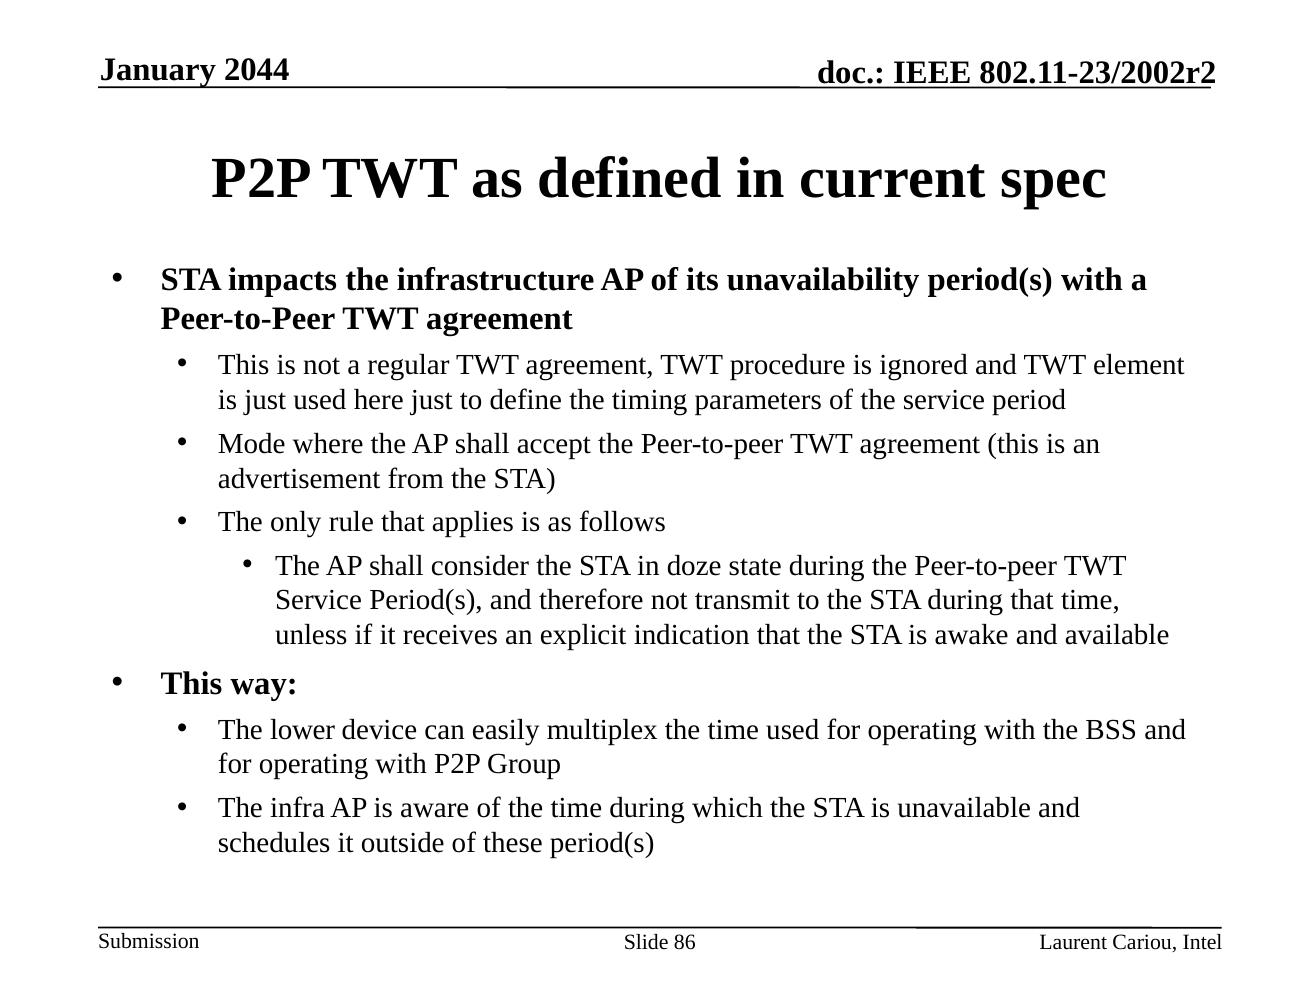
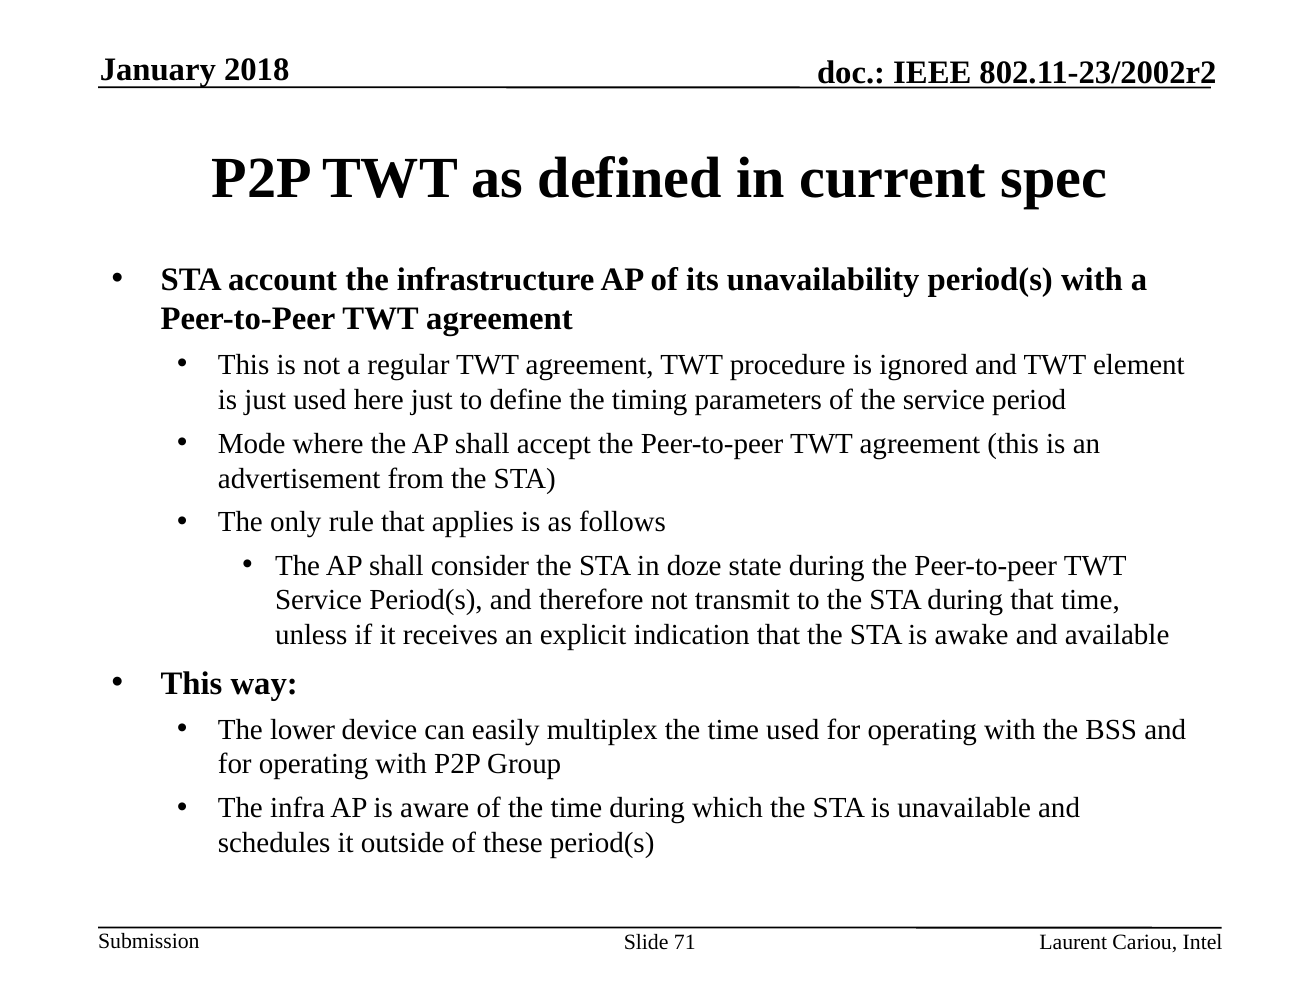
2044: 2044 -> 2018
impacts: impacts -> account
86: 86 -> 71
